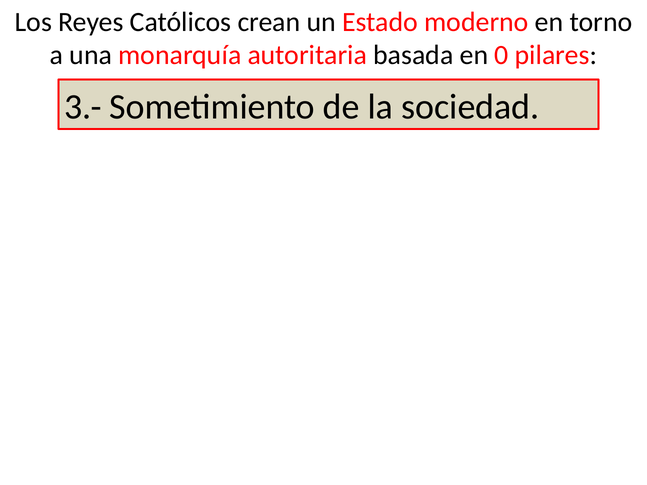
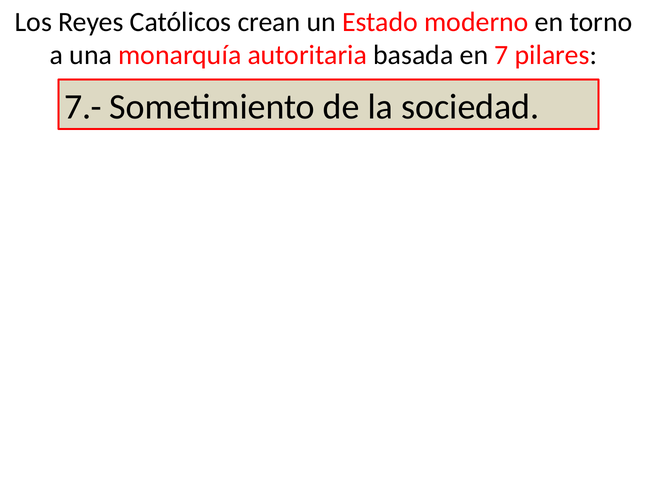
0: 0 -> 7
3.-: 3.- -> 7.-
